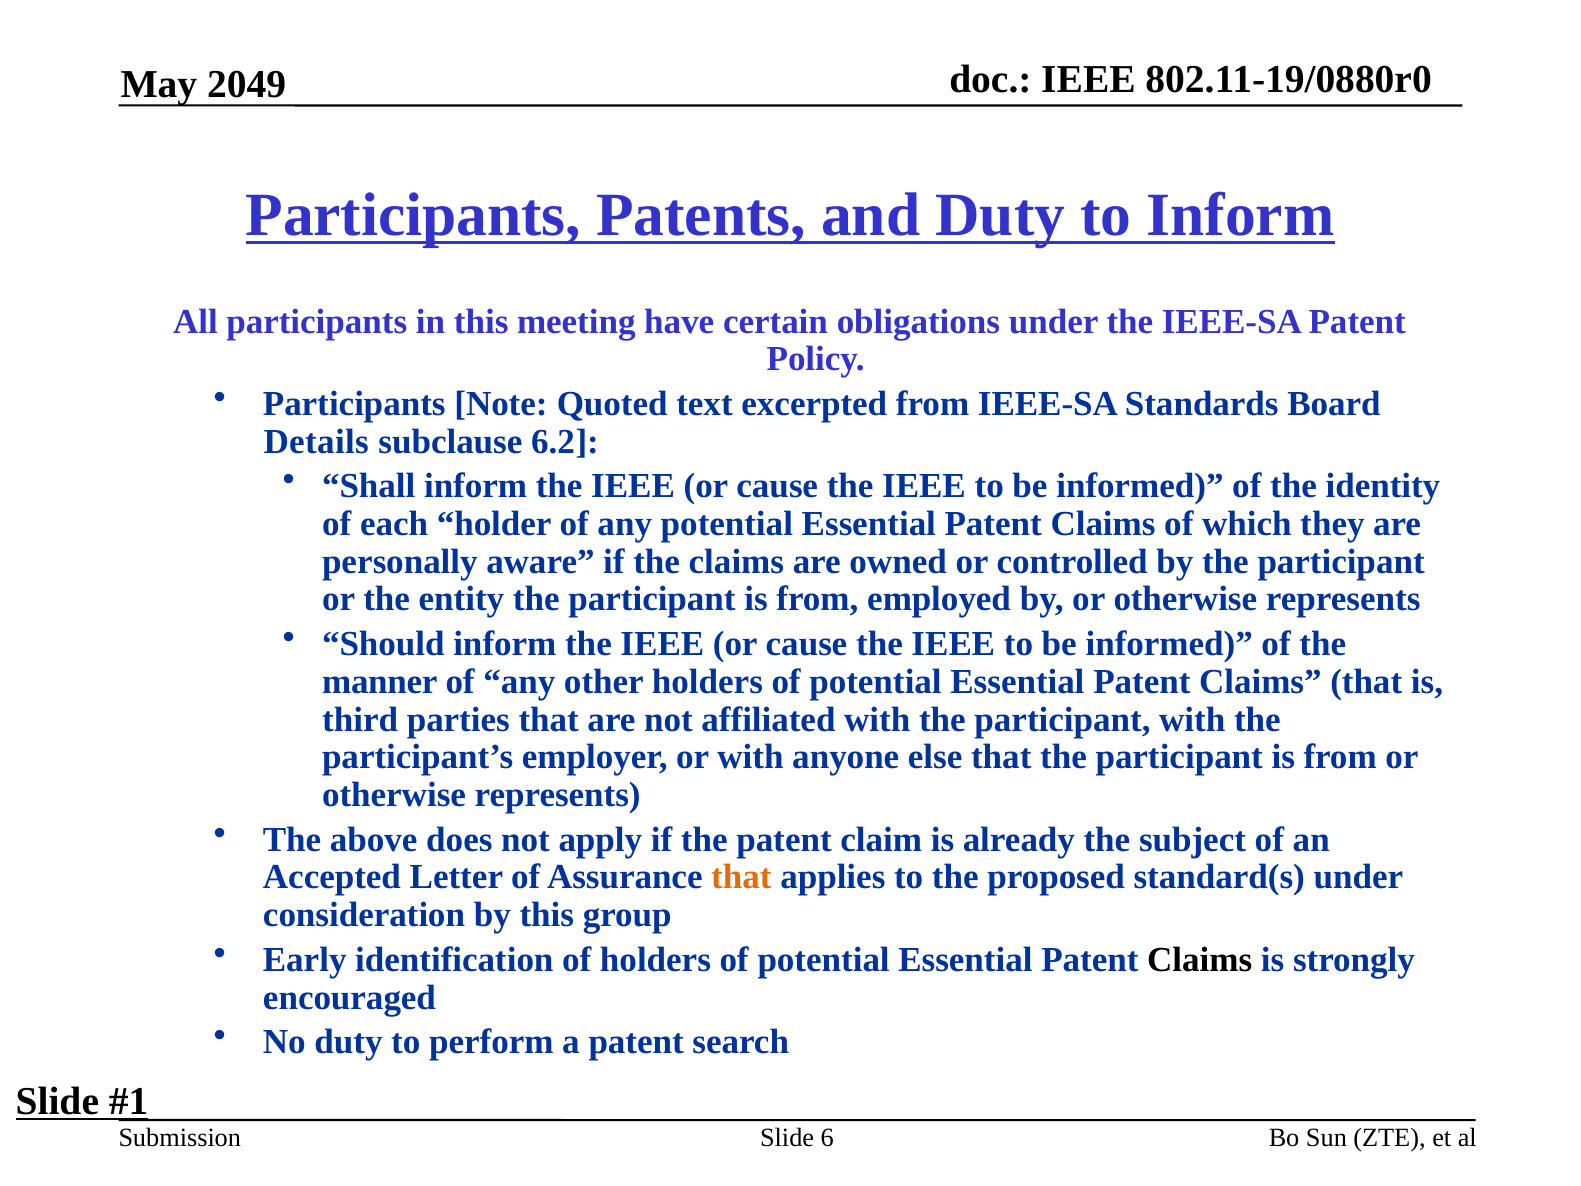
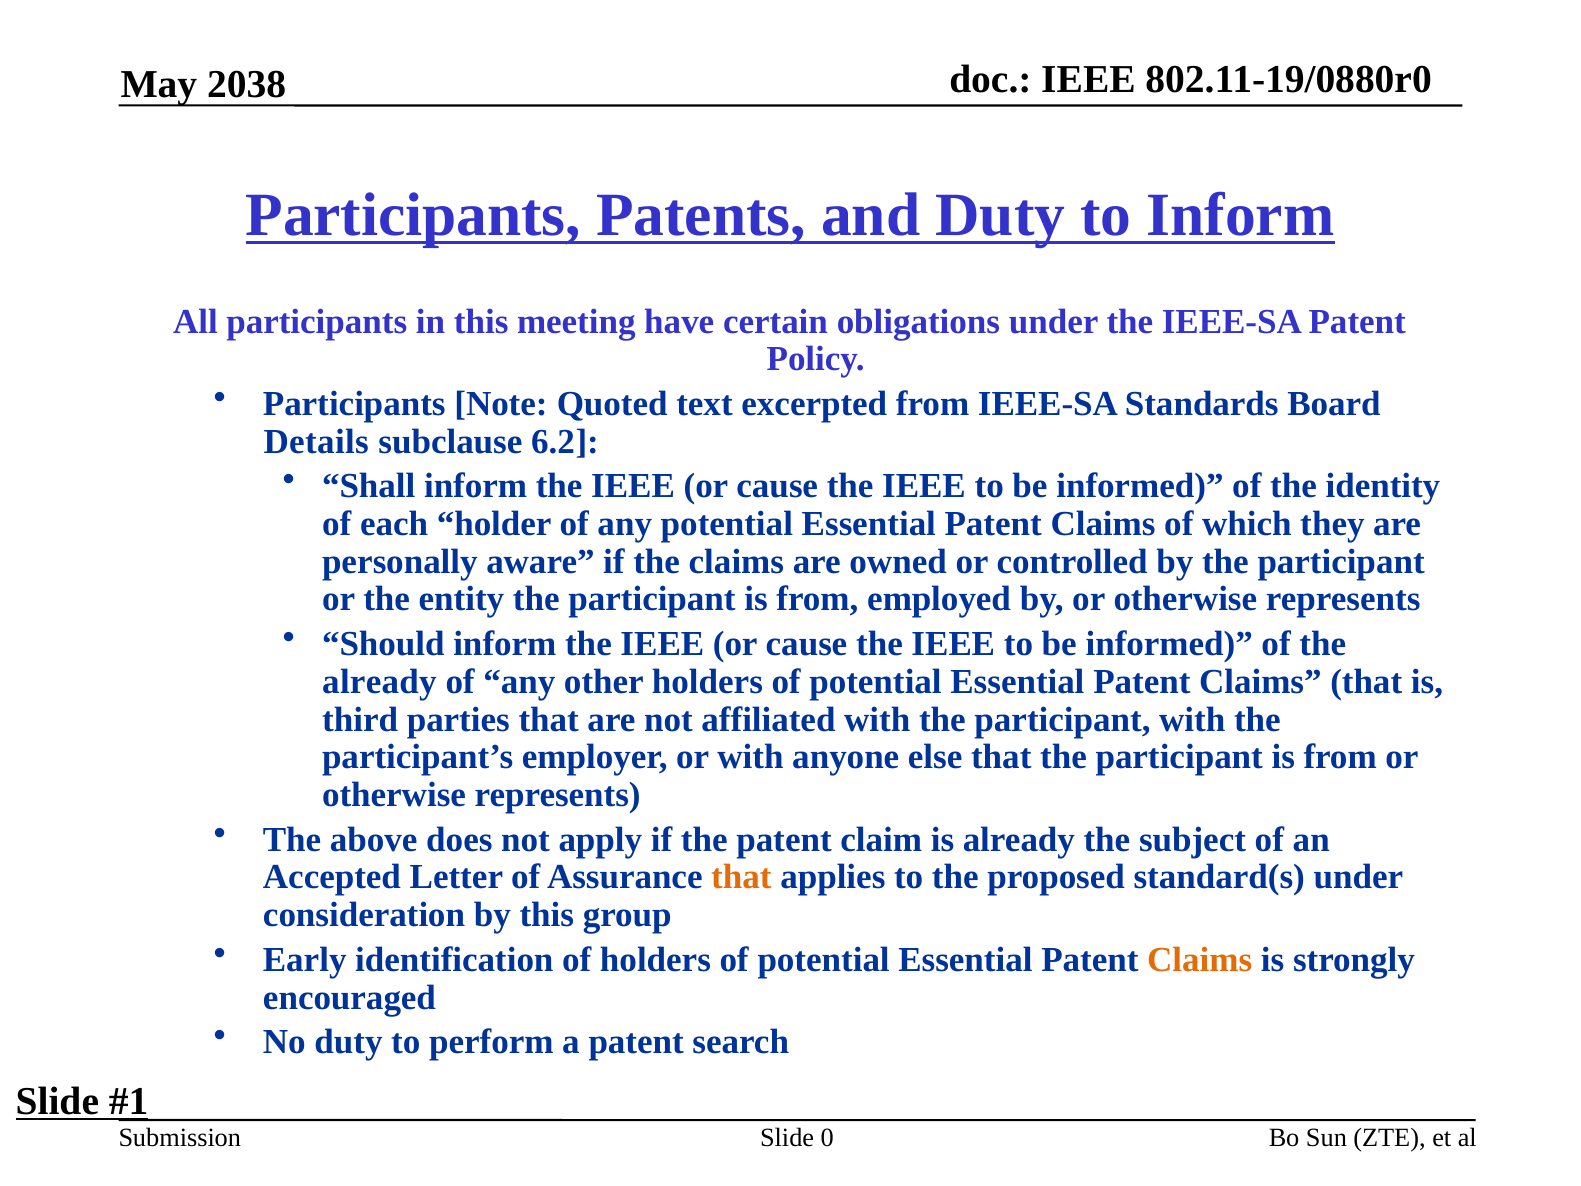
2049: 2049 -> 2038
manner at (380, 681): manner -> already
Claims at (1200, 959) colour: black -> orange
6: 6 -> 0
